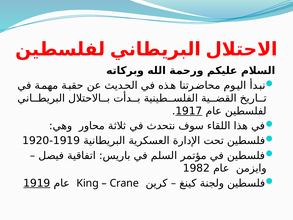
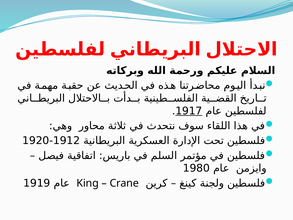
1919 at (67, 141): 1919 -> 1912
1982: 1982 -> 1980
1919 at (37, 183) underline: present -> none
